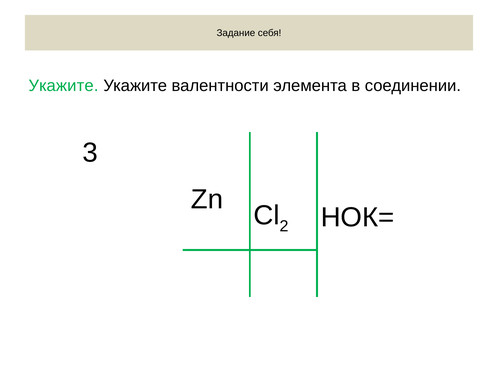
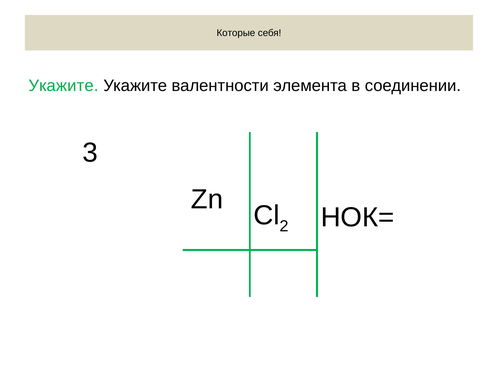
Задание: Задание -> Которые
